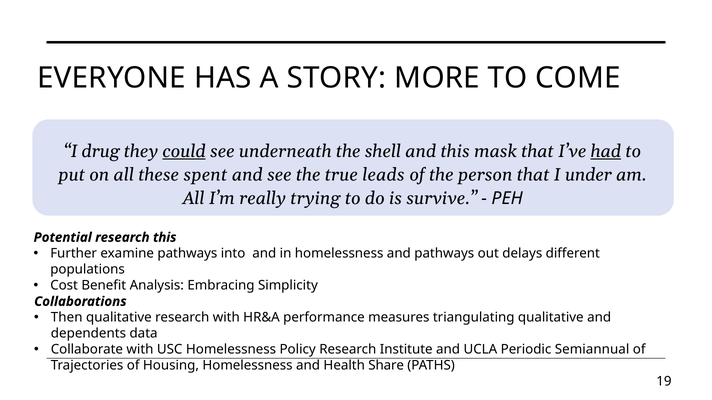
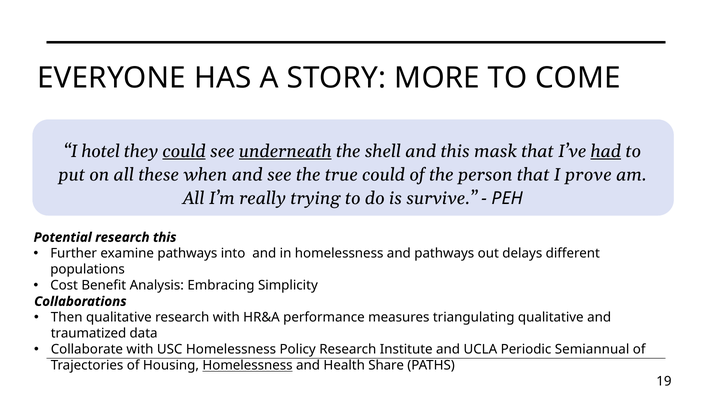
drug: drug -> hotel
underneath underline: none -> present
spent: spent -> when
true leads: leads -> could
under: under -> prove
dependents: dependents -> traumatized
Homelessness at (248, 366) underline: none -> present
